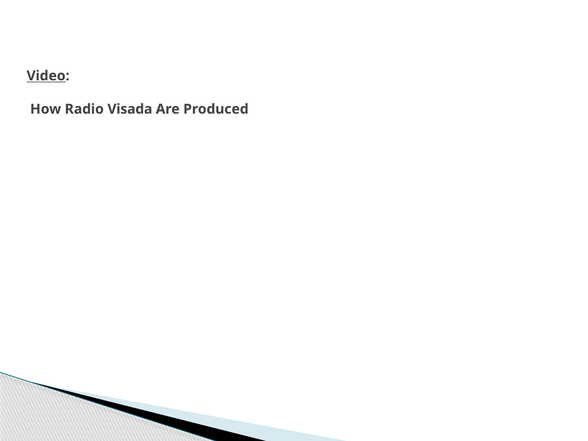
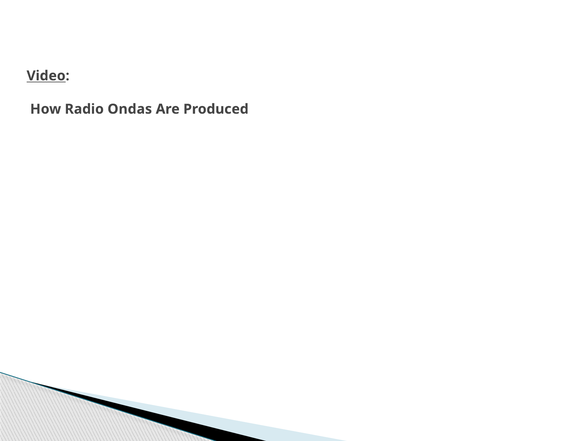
Visada: Visada -> Ondas
